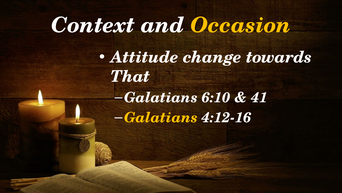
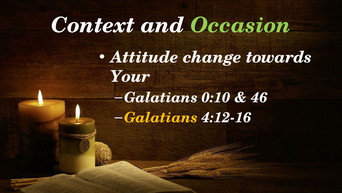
Occasion colour: yellow -> light green
That: That -> Your
6:10: 6:10 -> 0:10
41: 41 -> 46
